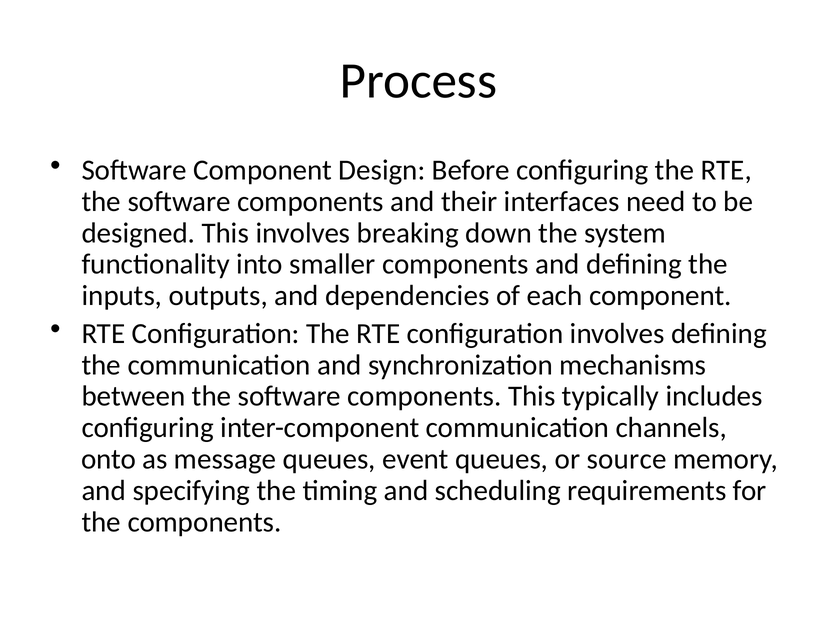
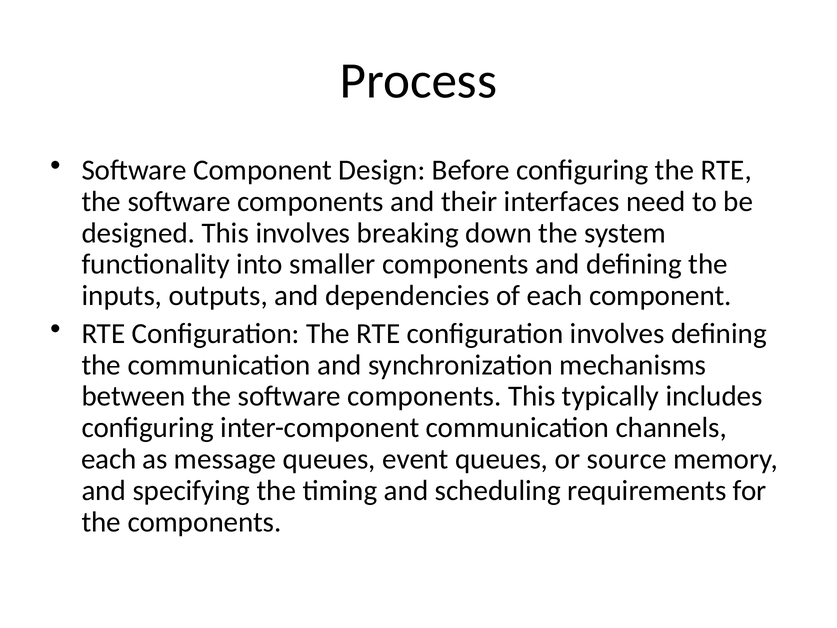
onto at (109, 459): onto -> each
